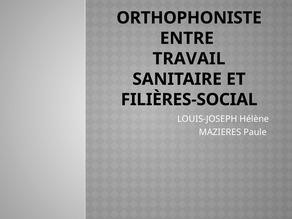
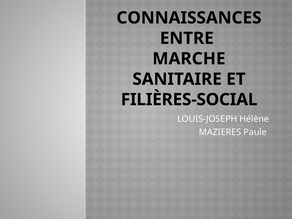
ORTHOPHONISTE: ORTHOPHONISTE -> CONNAISSANCES
TRAVAIL: TRAVAIL -> MARCHE
